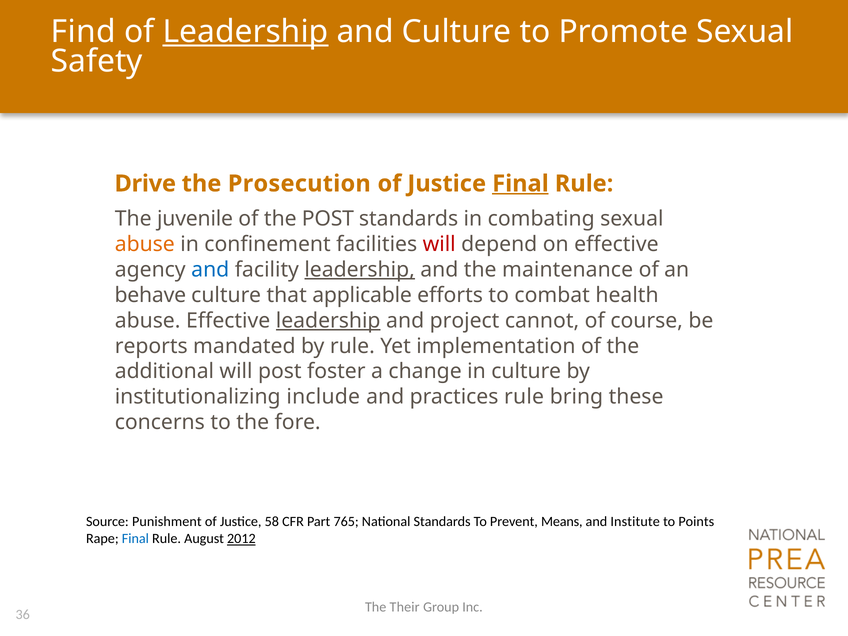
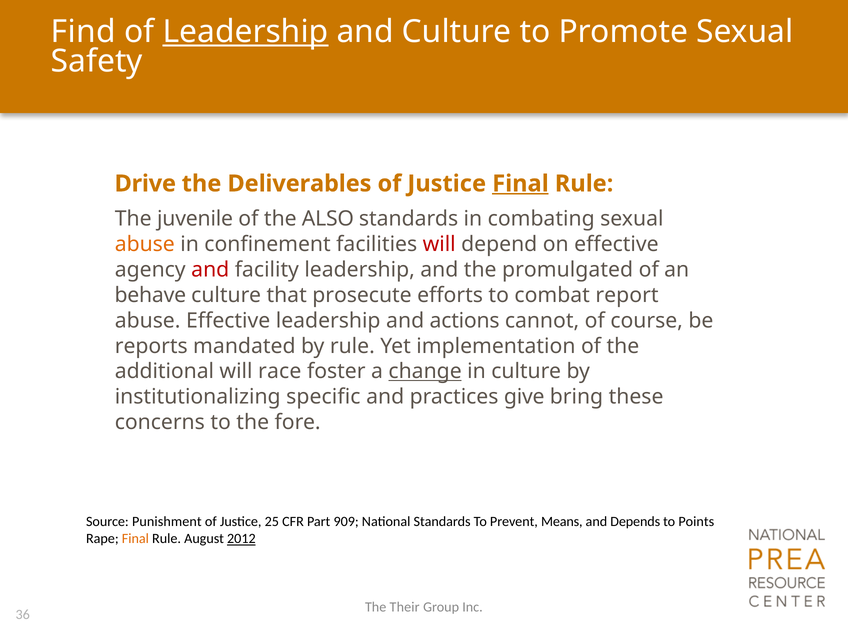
Prosecution: Prosecution -> Deliverables
the POST: POST -> ALSO
and at (210, 270) colour: blue -> red
leadership at (360, 270) underline: present -> none
maintenance: maintenance -> promulgated
applicable: applicable -> prosecute
health: health -> report
leadership at (328, 321) underline: present -> none
project: project -> actions
will post: post -> race
change underline: none -> present
include: include -> specific
practices rule: rule -> give
58: 58 -> 25
765: 765 -> 909
Institute: Institute -> Depends
Final at (135, 539) colour: blue -> orange
